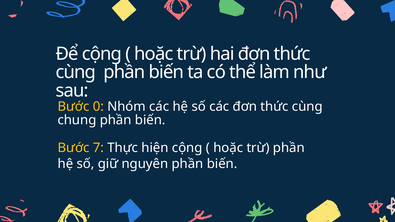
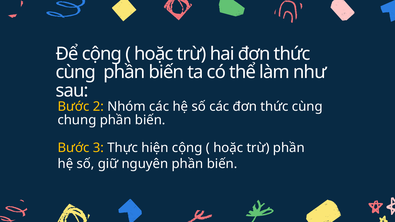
0: 0 -> 2
7: 7 -> 3
